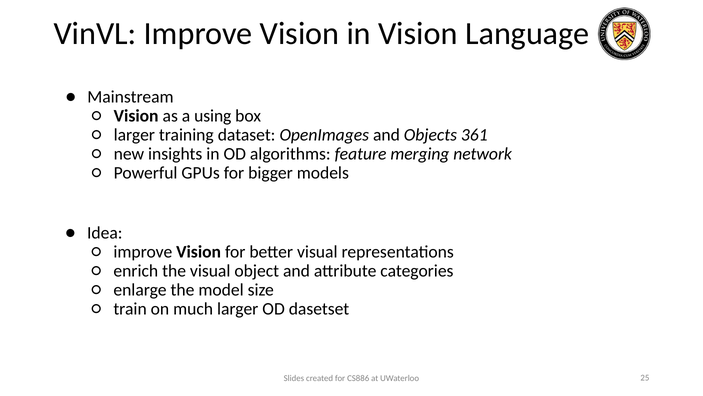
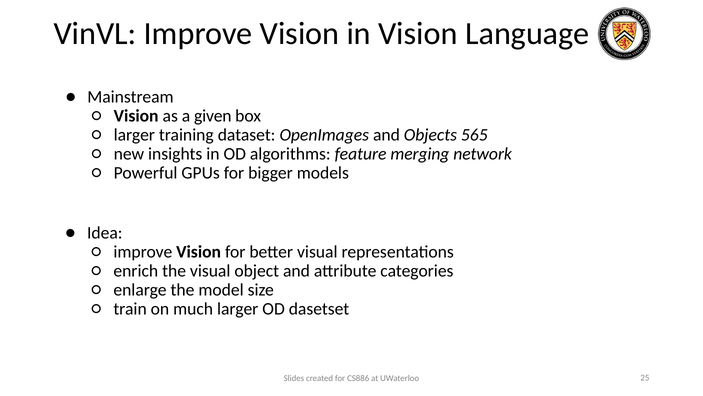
using: using -> given
361: 361 -> 565
